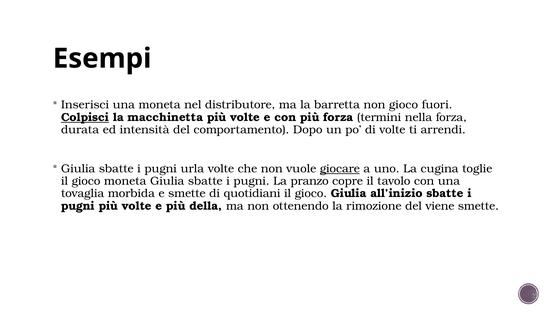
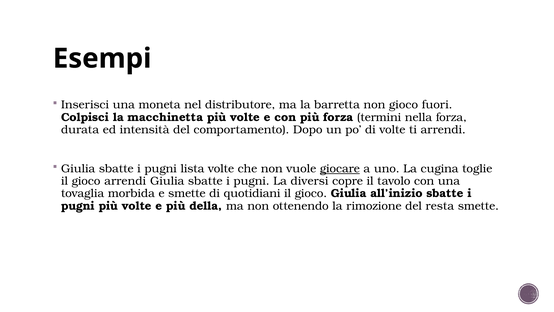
Colpisci underline: present -> none
urla: urla -> lista
gioco moneta: moneta -> arrendi
pranzo: pranzo -> diversi
viene: viene -> resta
